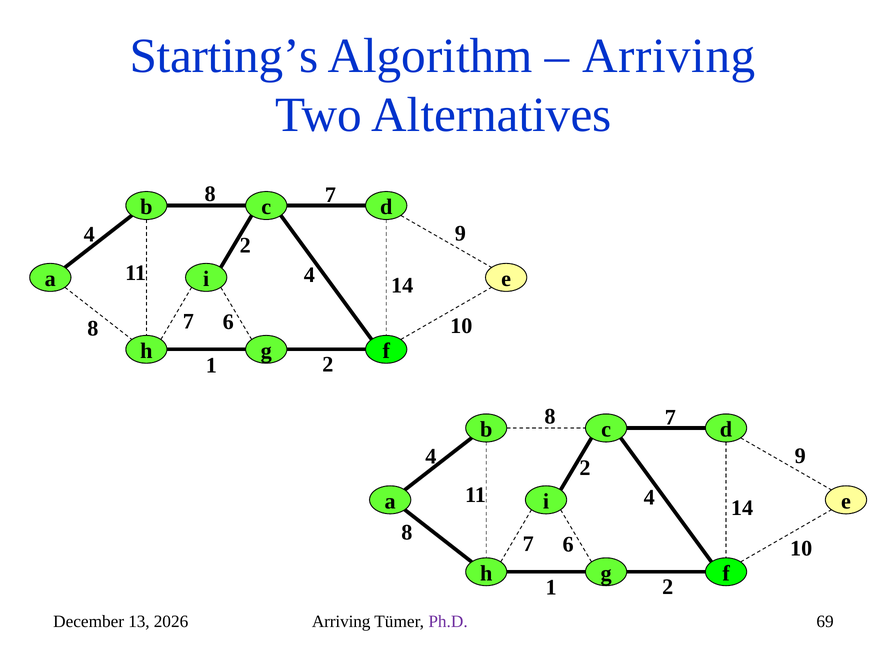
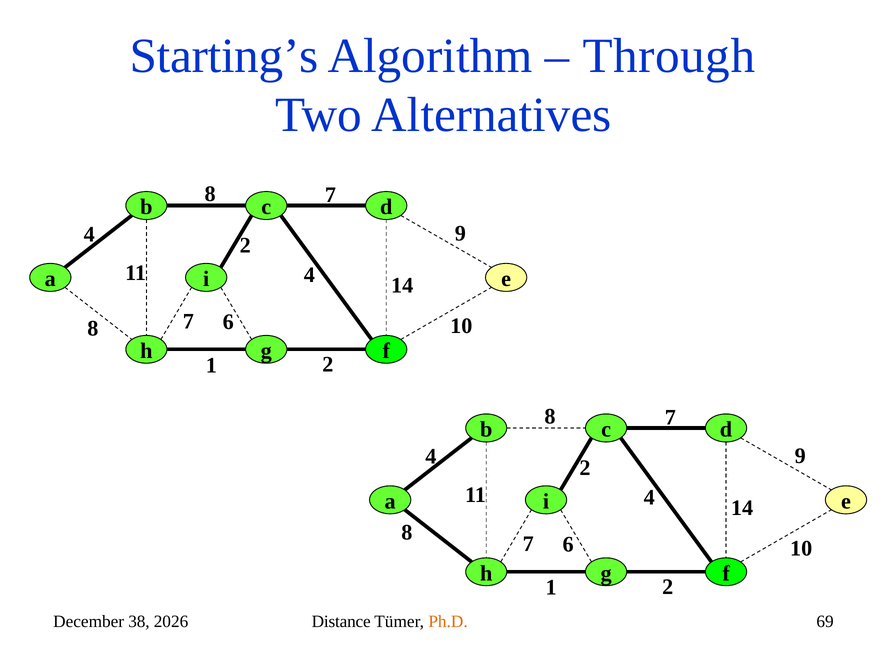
Arriving at (669, 56): Arriving -> Through
13: 13 -> 38
Arriving at (341, 622): Arriving -> Distance
Ph.D colour: purple -> orange
